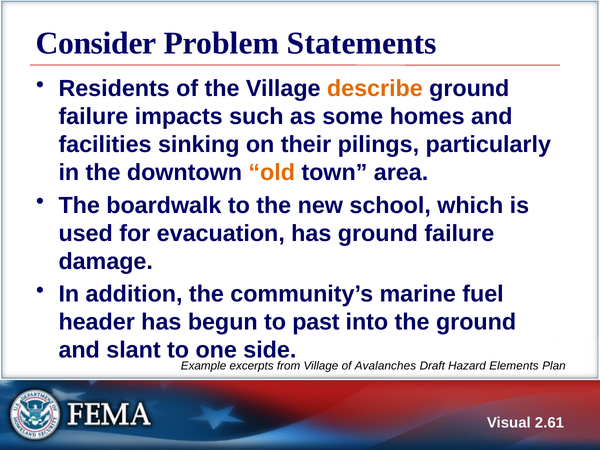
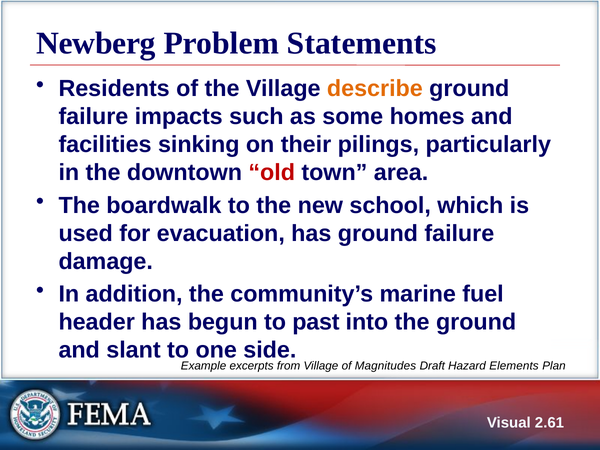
Consider: Consider -> Newberg
old colour: orange -> red
Avalanches: Avalanches -> Magnitudes
